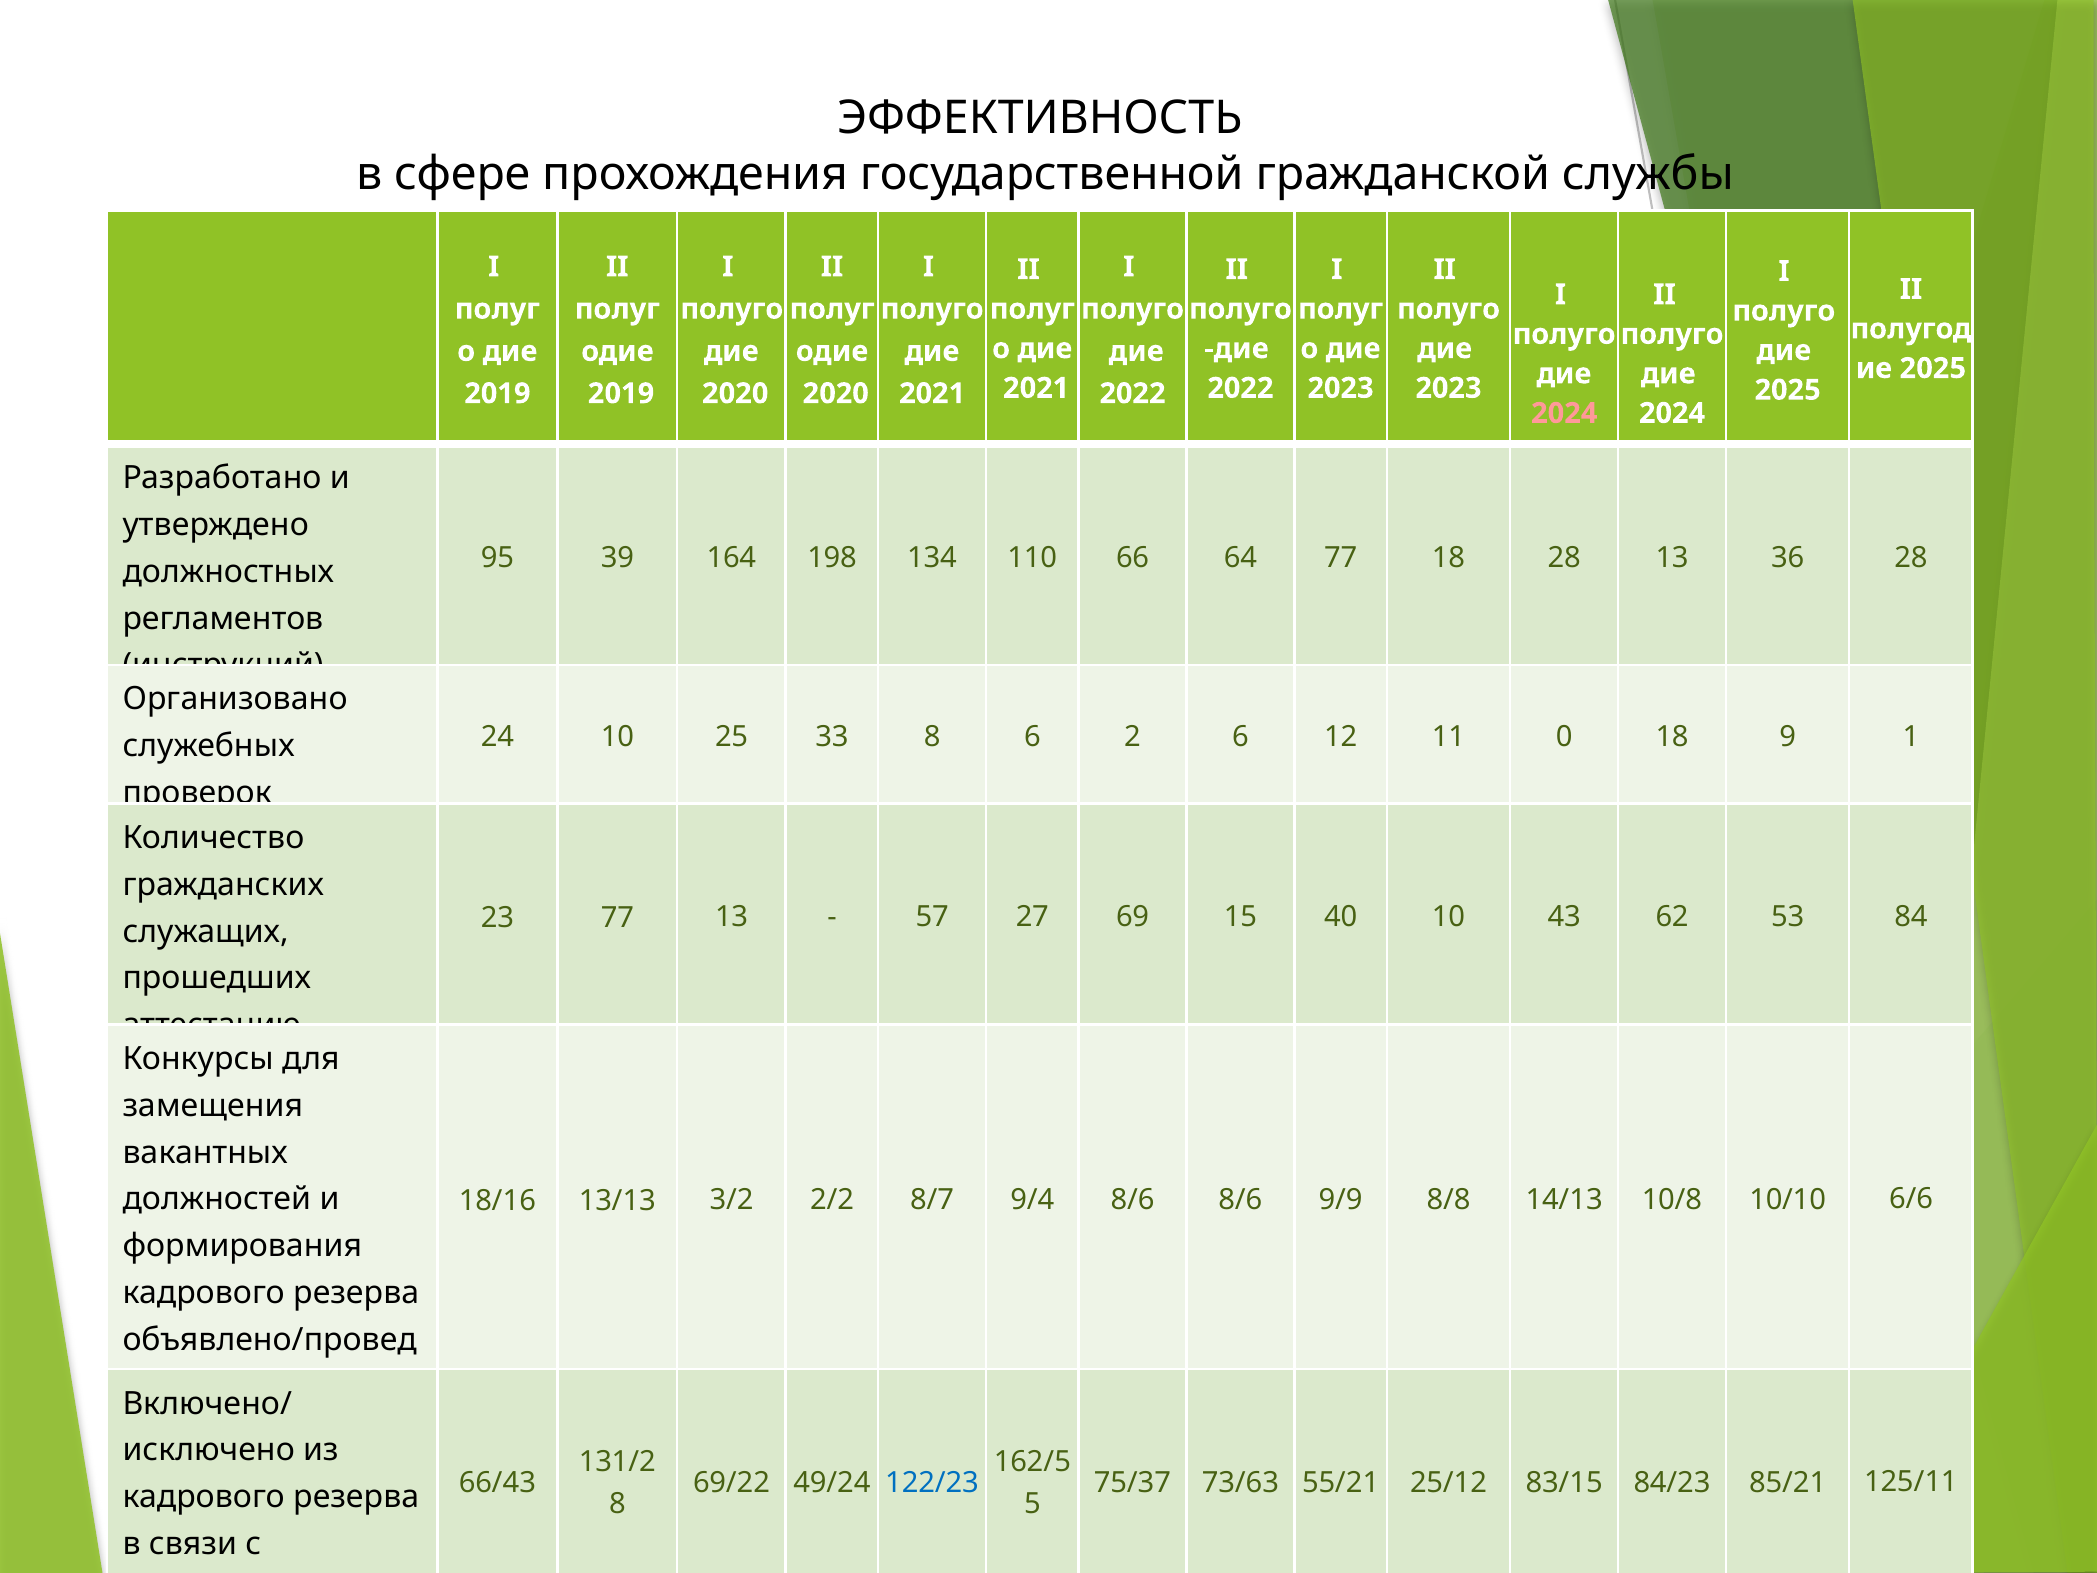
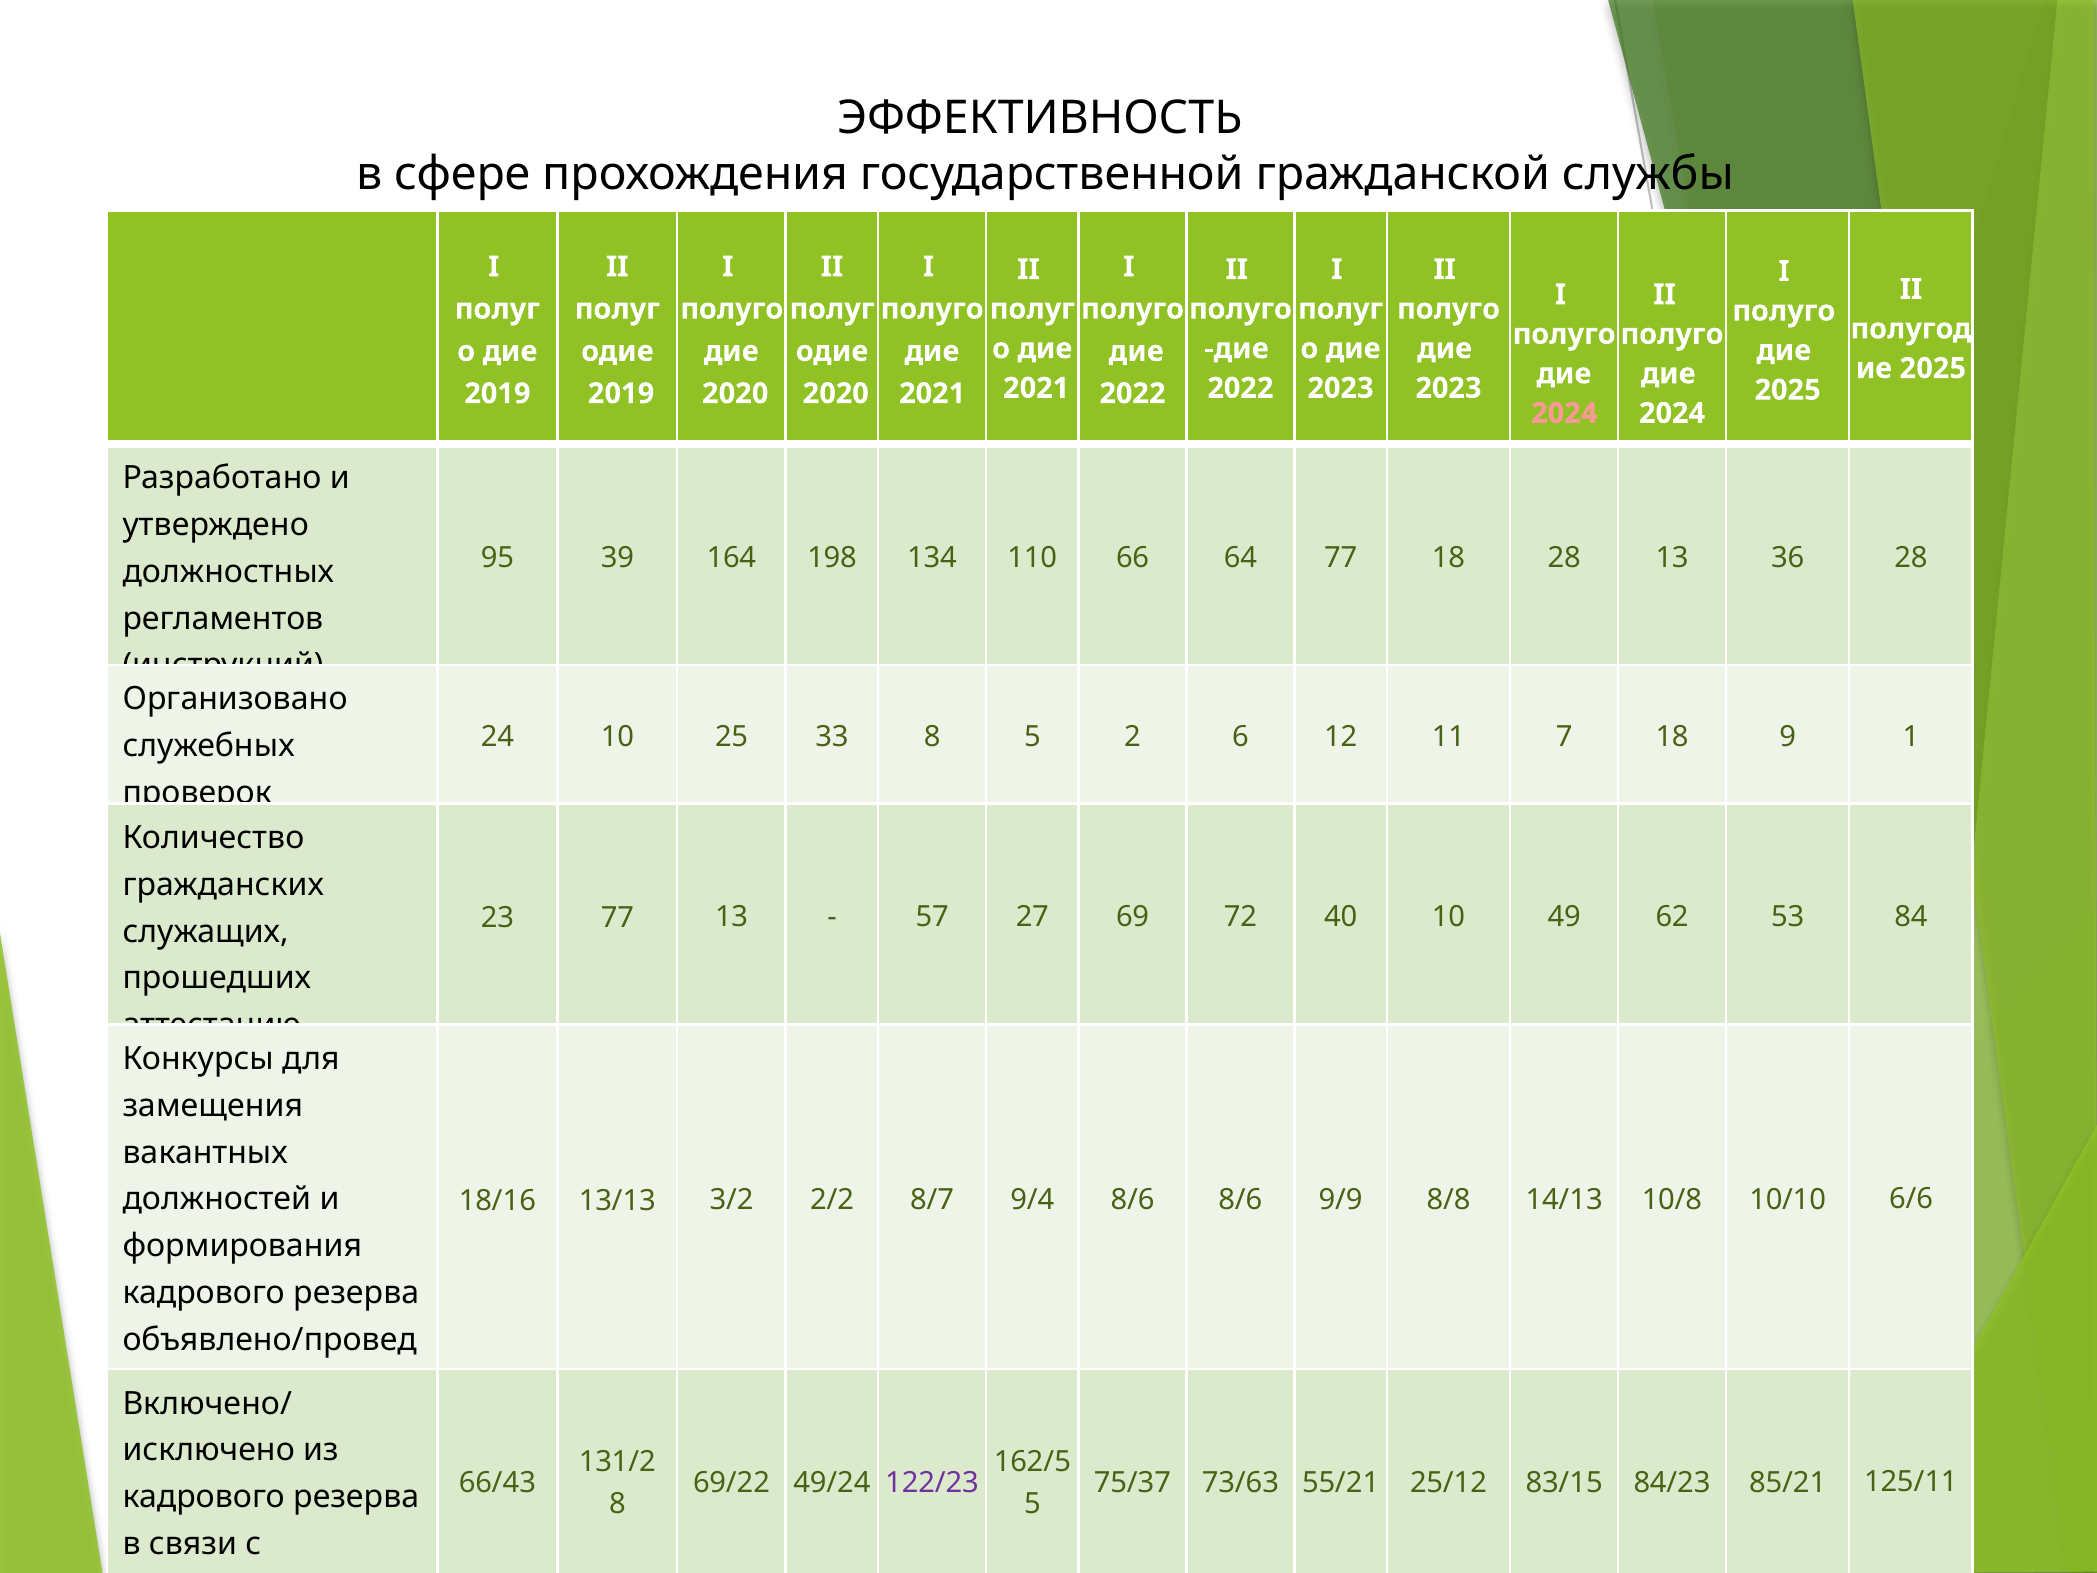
8 6: 6 -> 5
0: 0 -> 7
15: 15 -> 72
43: 43 -> 49
122/23 colour: blue -> purple
